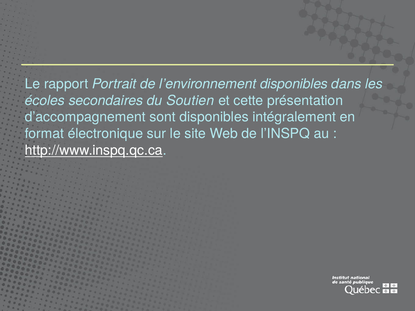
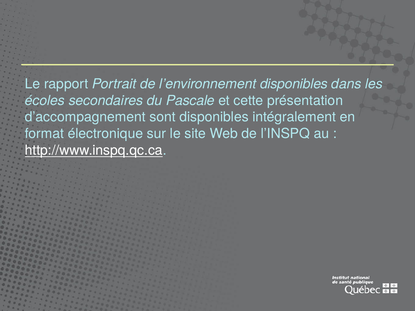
Soutien: Soutien -> Pascale
